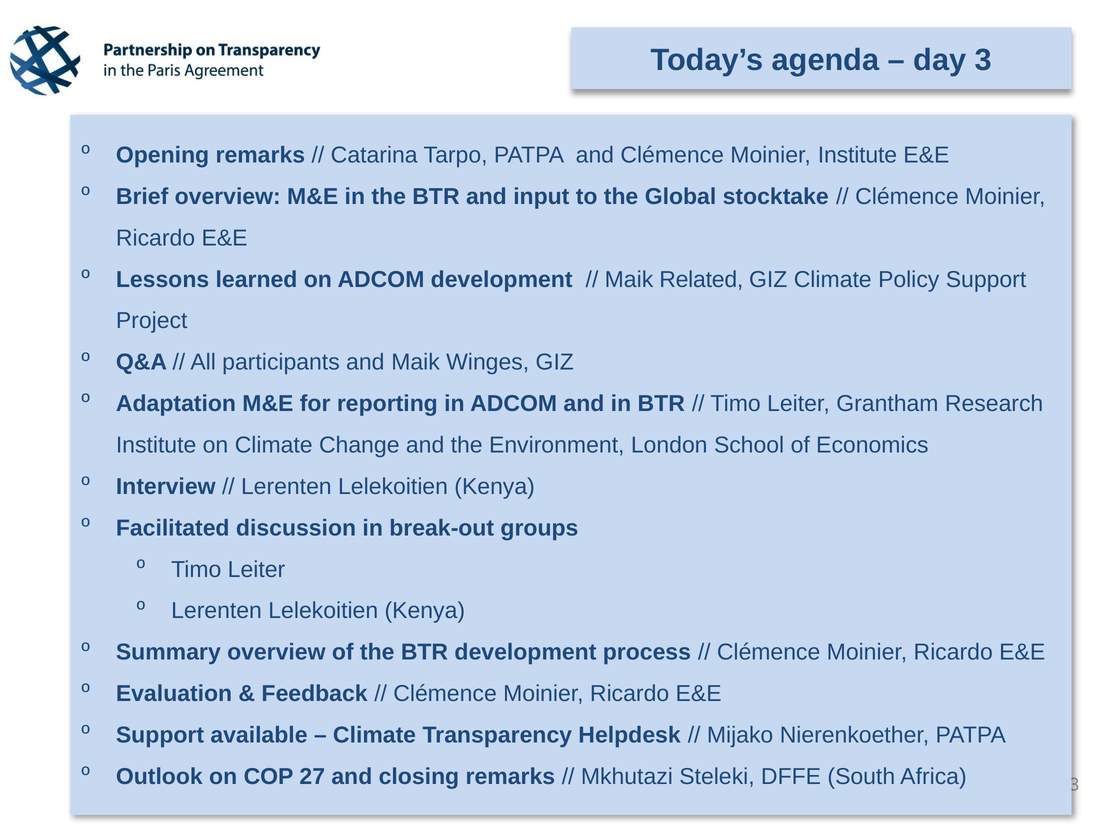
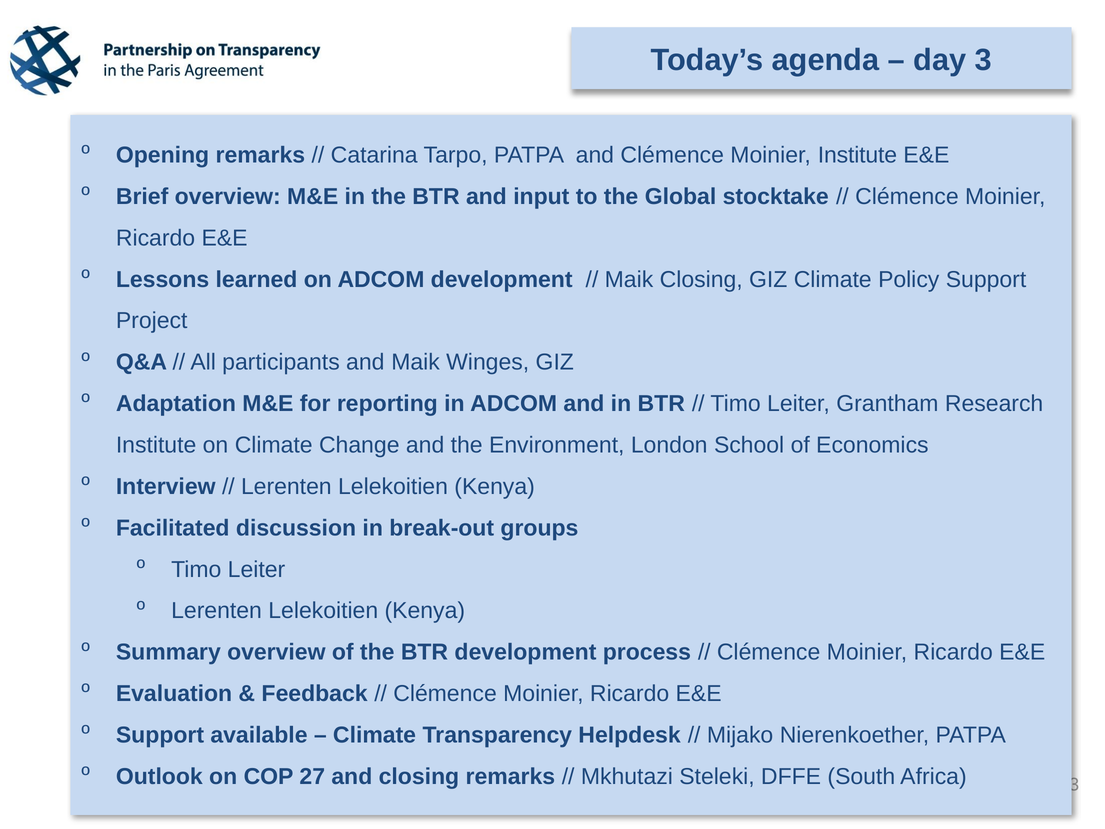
Maik Related: Related -> Closing
